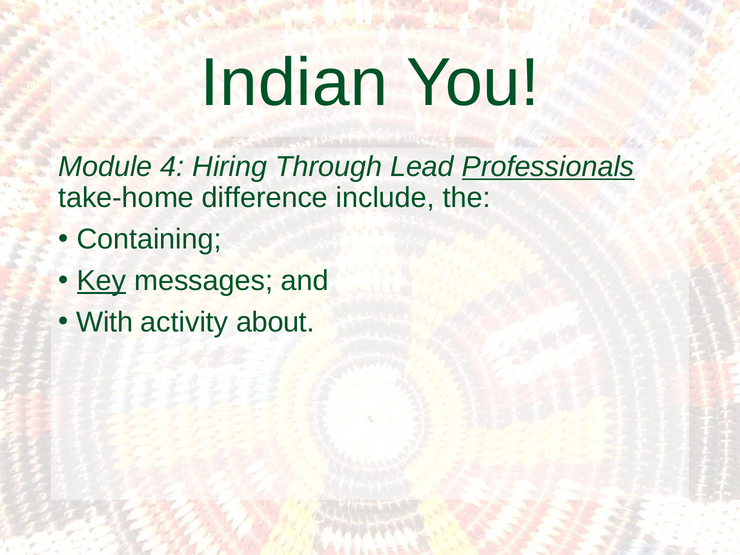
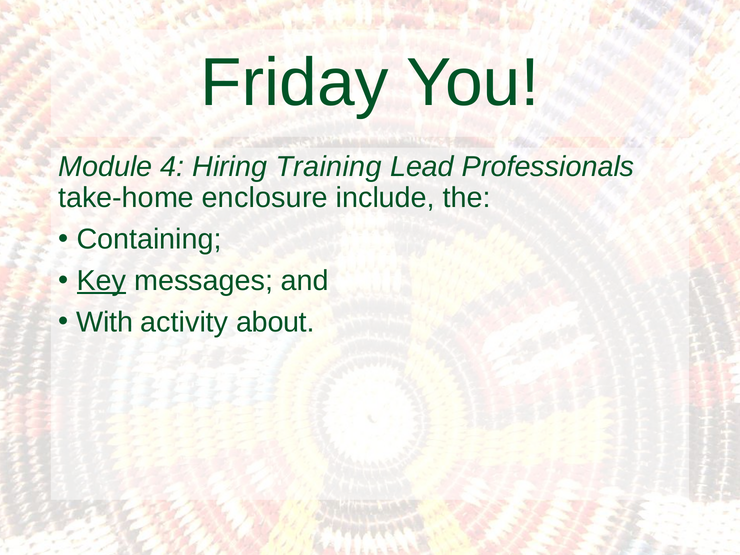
Indian: Indian -> Friday
Through: Through -> Training
Professionals underline: present -> none
difference: difference -> enclosure
